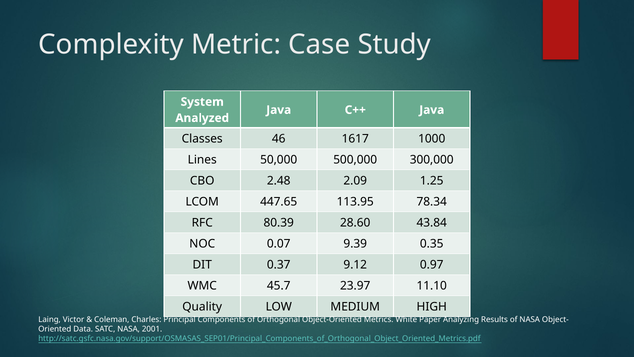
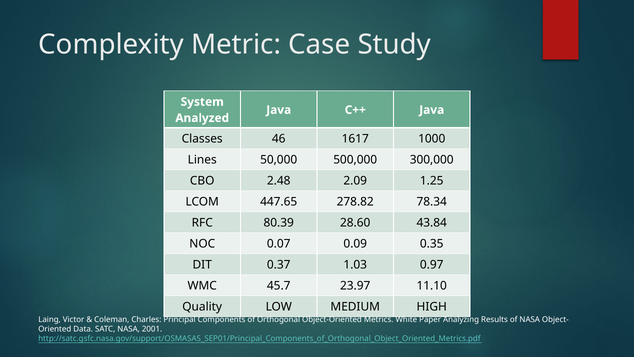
113.95: 113.95 -> 278.82
9.39: 9.39 -> 0.09
9.12: 9.12 -> 1.03
